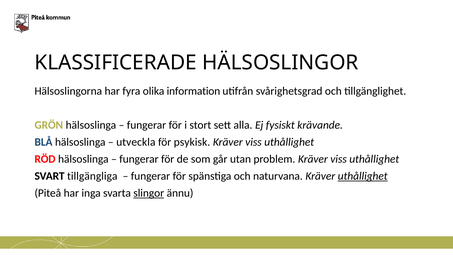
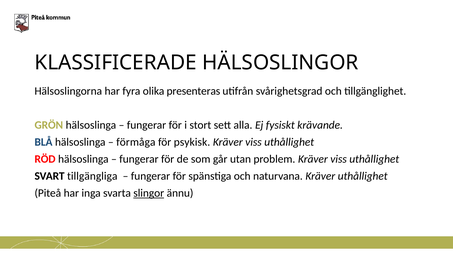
information: information -> presenteras
utveckla: utveckla -> förmåga
uthållighet at (363, 176) underline: present -> none
